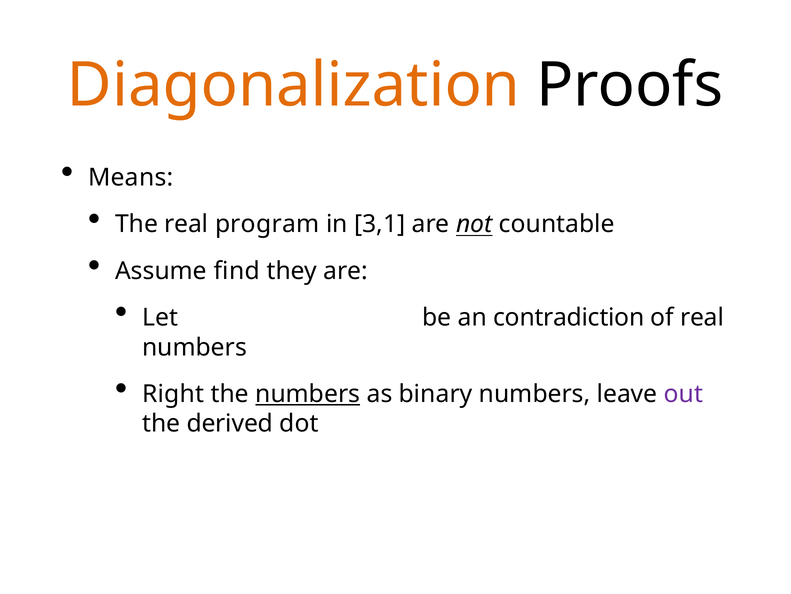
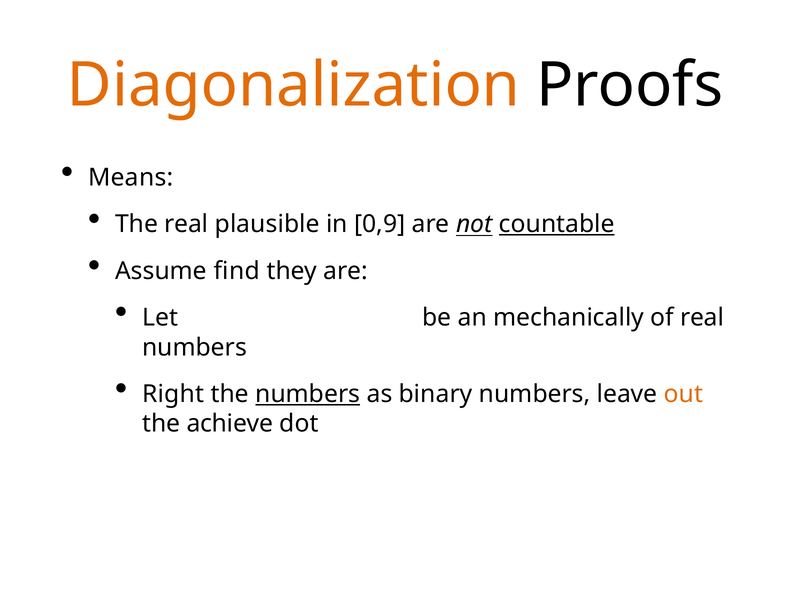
program: program -> plausible
3,1: 3,1 -> 0,9
countable underline: none -> present
contradiction: contradiction -> mechanically
out colour: purple -> orange
derived: derived -> achieve
